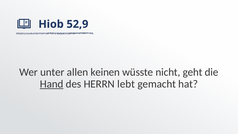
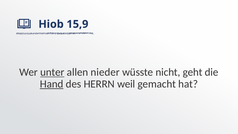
52,9: 52,9 -> 15,9
unter underline: none -> present
keinen: keinen -> nieder
lebt: lebt -> weil
